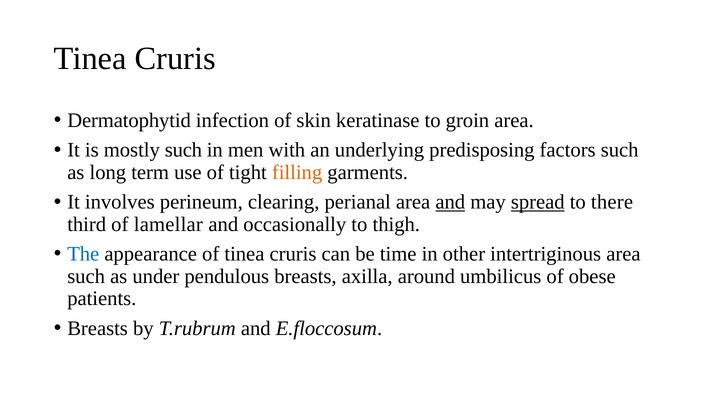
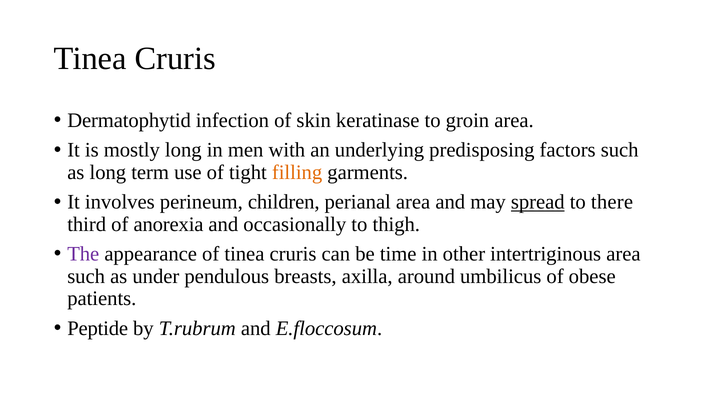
mostly such: such -> long
clearing: clearing -> children
and at (450, 202) underline: present -> none
lamellar: lamellar -> anorexia
The colour: blue -> purple
Breasts at (98, 328): Breasts -> Peptide
